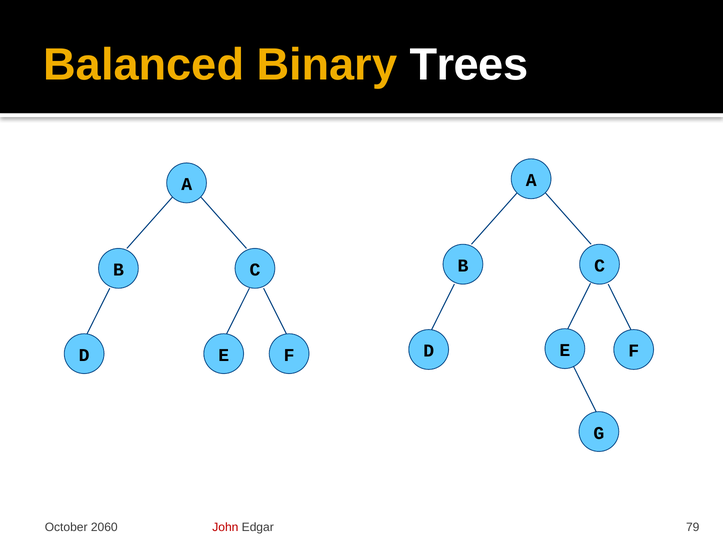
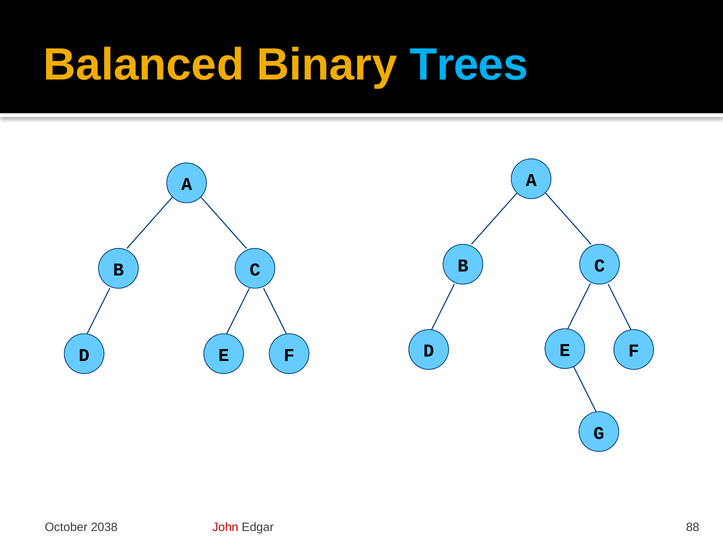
Trees colour: white -> light blue
2060: 2060 -> 2038
79: 79 -> 88
